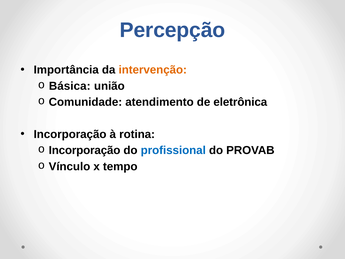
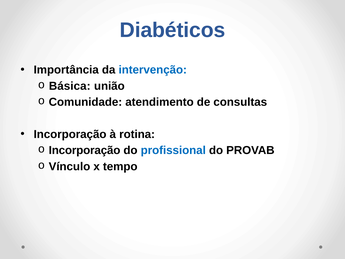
Percepção: Percepção -> Diabéticos
intervenção colour: orange -> blue
eletrônica: eletrônica -> consultas
